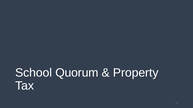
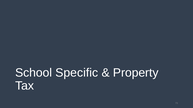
Quorum: Quorum -> Specific
